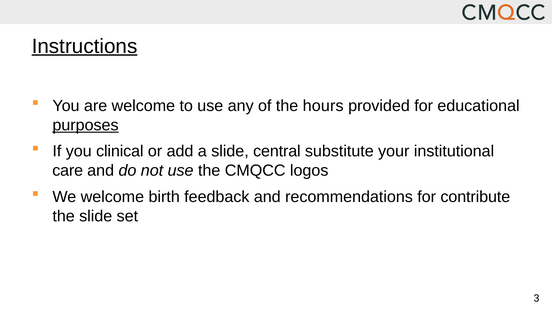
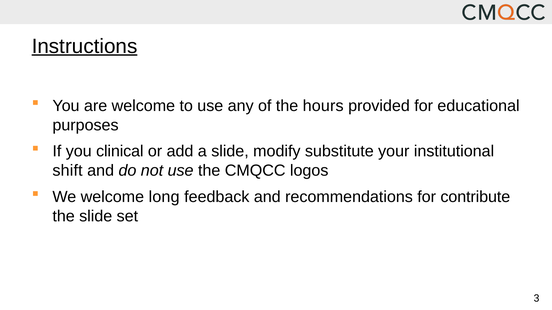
purposes underline: present -> none
central: central -> modify
care: care -> shift
birth: birth -> long
